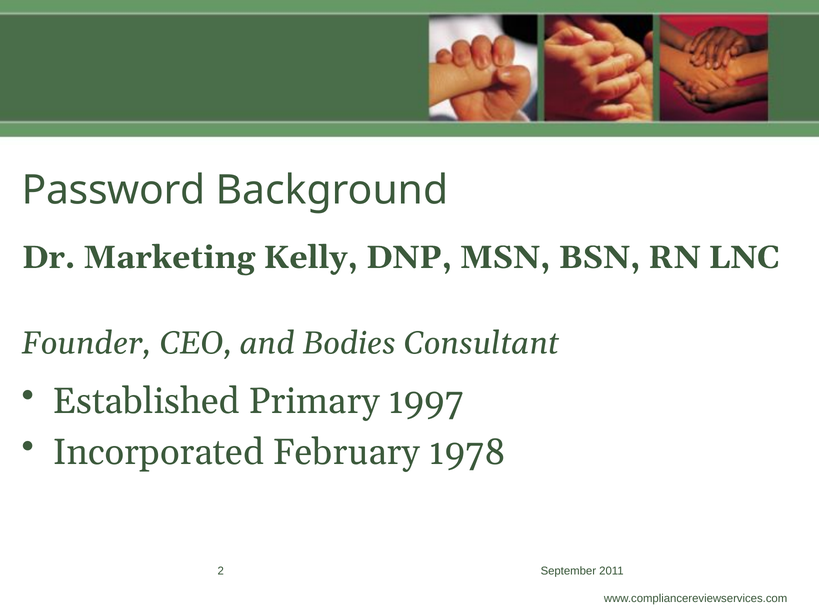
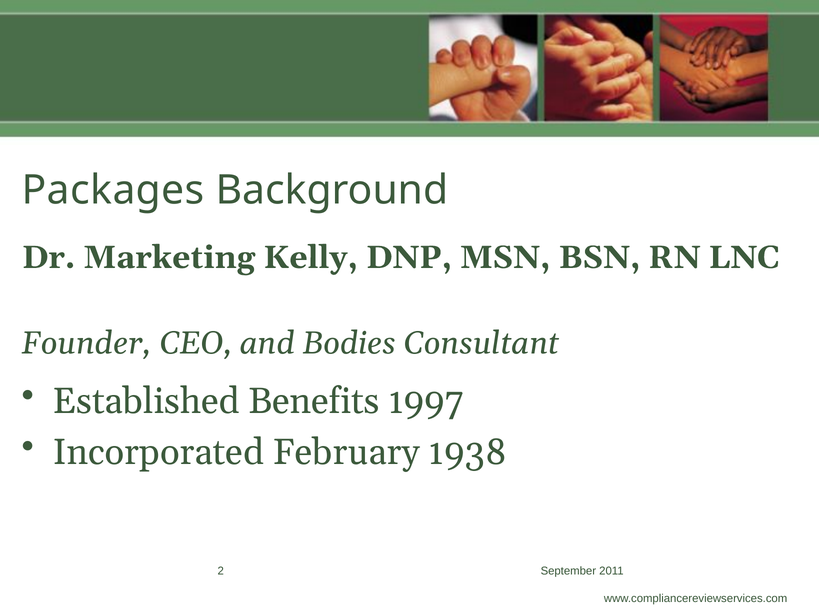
Password: Password -> Packages
Primary: Primary -> Benefits
1978: 1978 -> 1938
